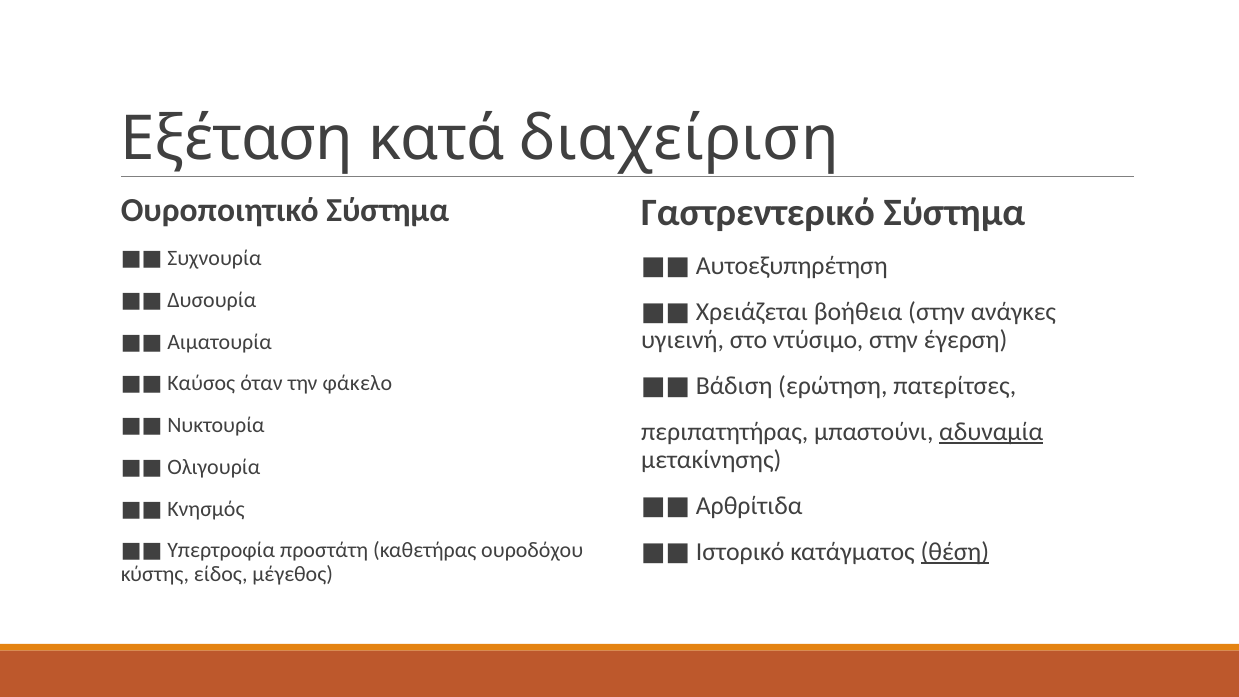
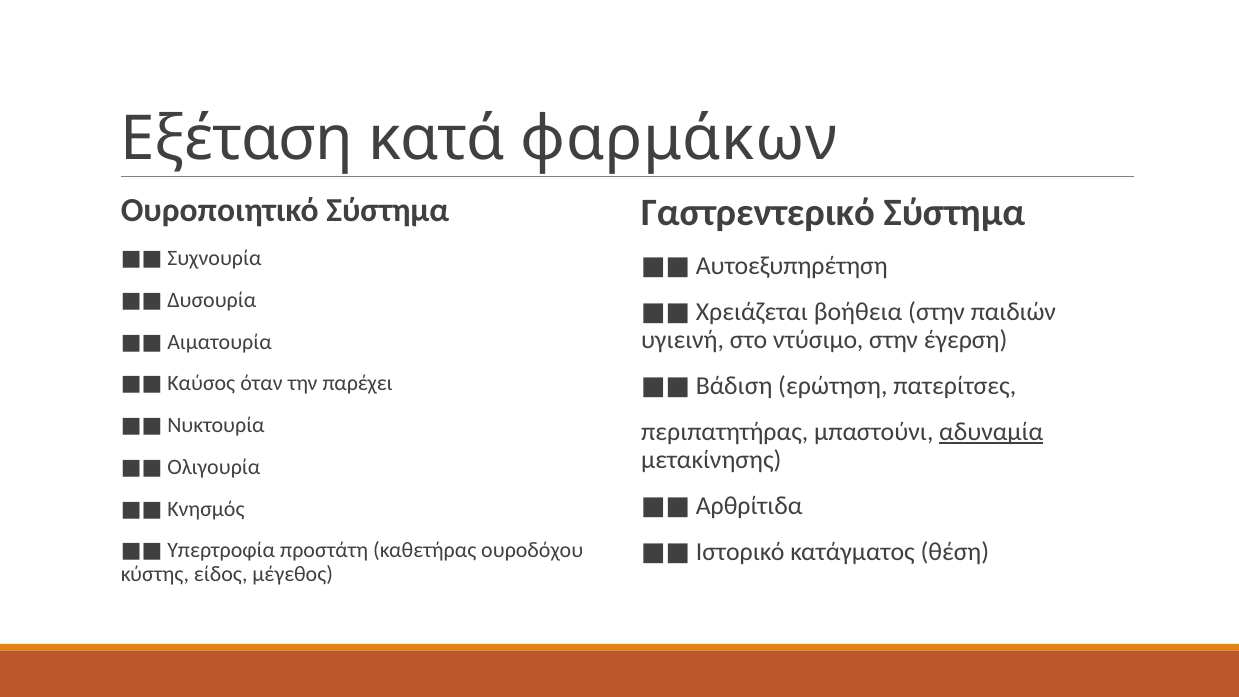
διαχείριση: διαχείριση -> φαρμάκων
ανάγκες: ανάγκες -> παιδιών
φάκελο: φάκελο -> παρέχει
θέση underline: present -> none
